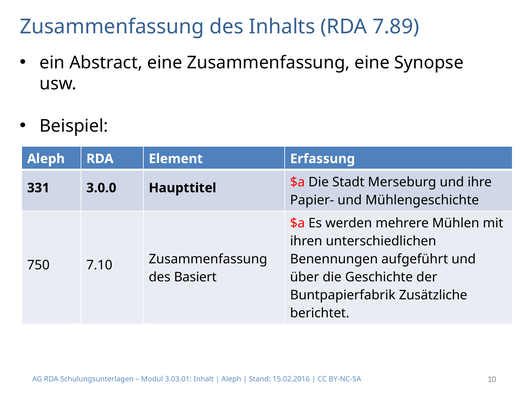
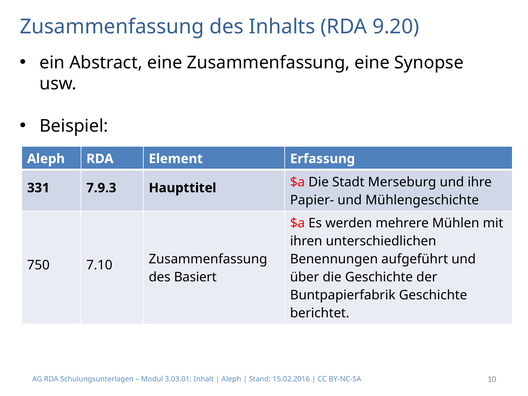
7.89: 7.89 -> 9.20
3.0.0: 3.0.0 -> 7.9.3
Buntpapierfabrik Zusätzliche: Zusätzliche -> Geschichte
